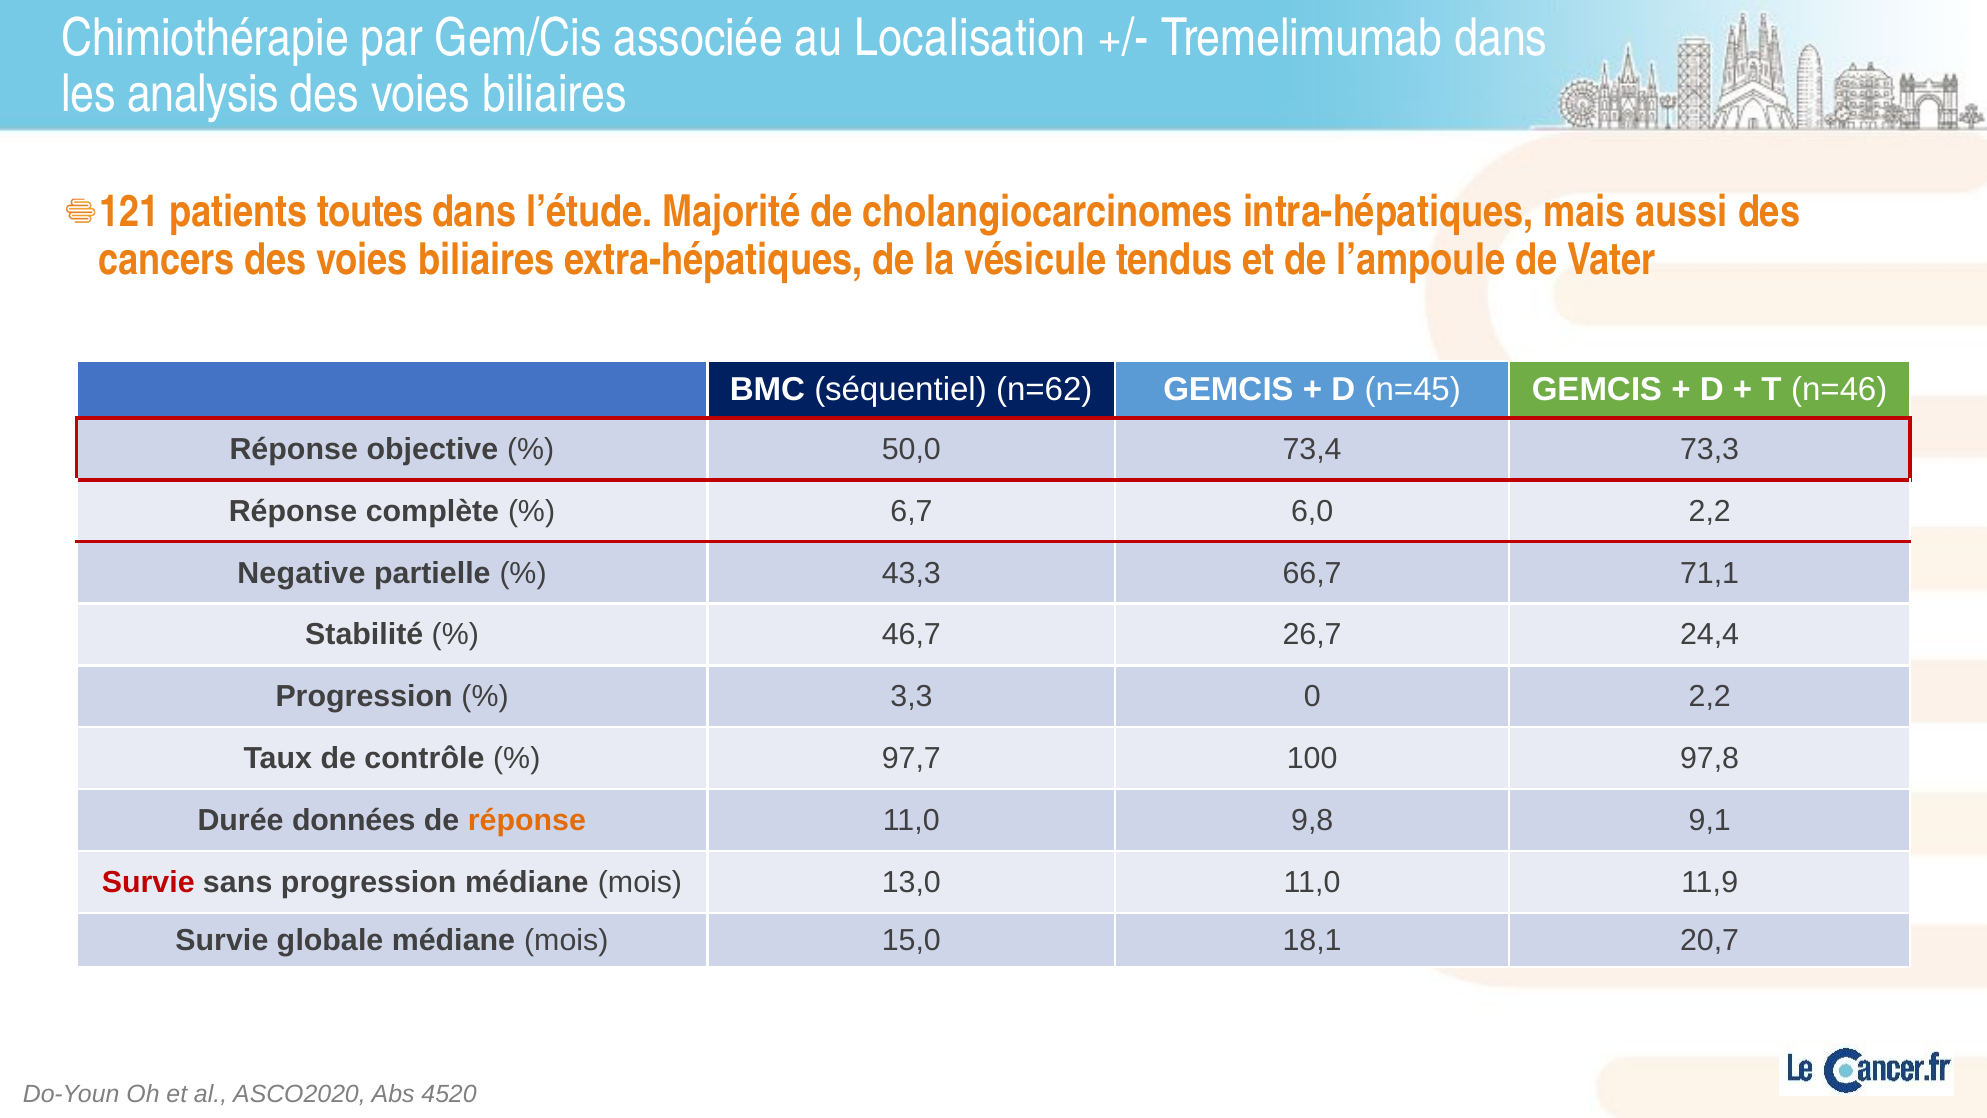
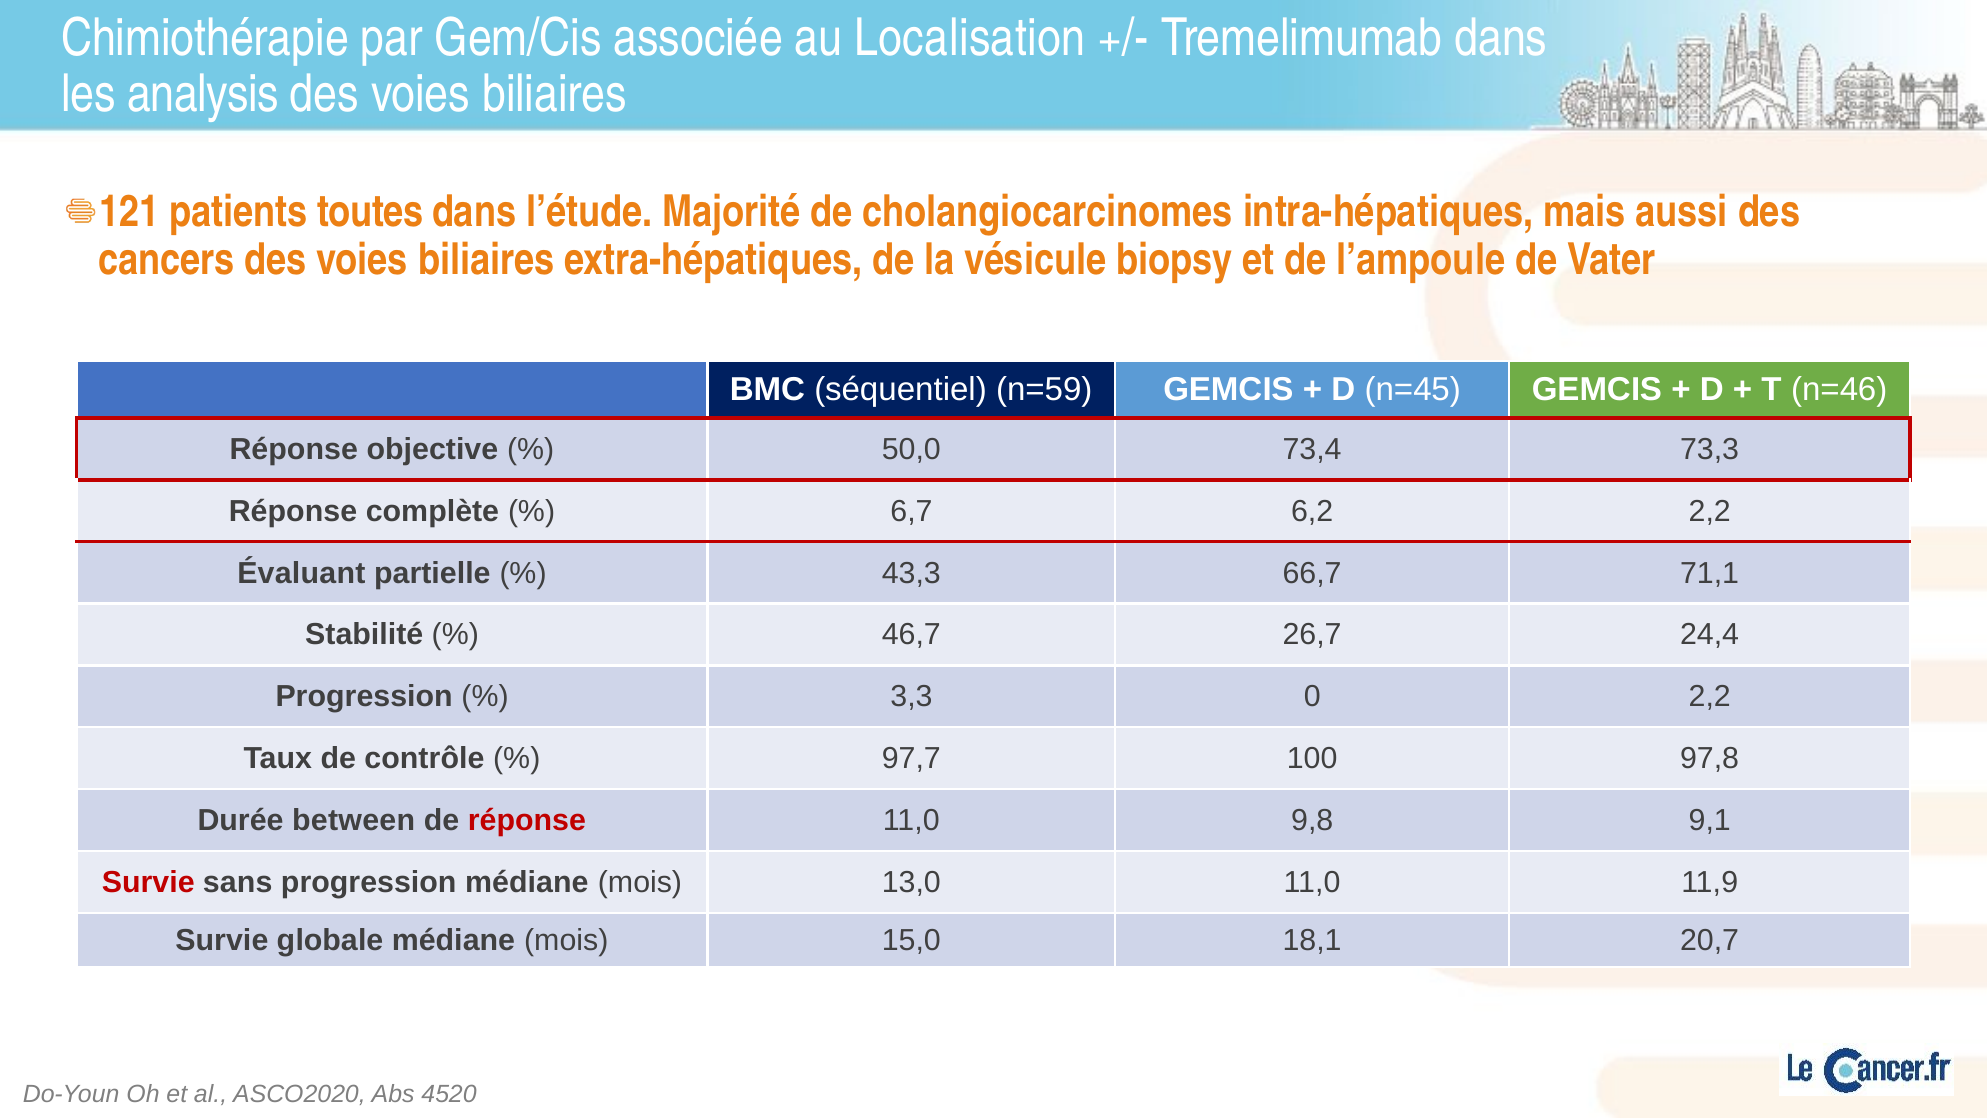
tendus: tendus -> biopsy
n=62: n=62 -> n=59
6,0: 6,0 -> 6,2
Negative: Negative -> Évaluant
données: données -> between
réponse at (527, 820) colour: orange -> red
